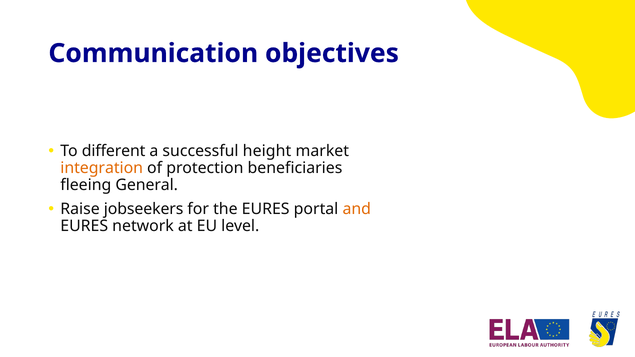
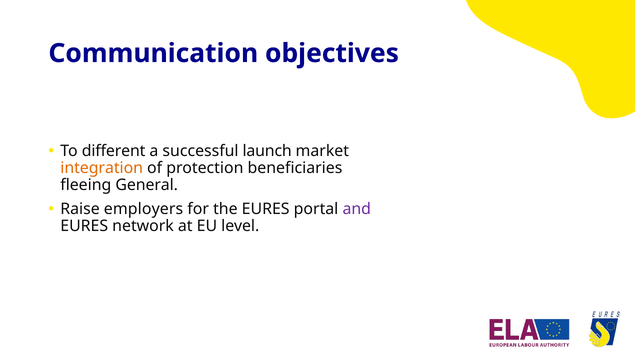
height: height -> launch
jobseekers: jobseekers -> employers
and colour: orange -> purple
